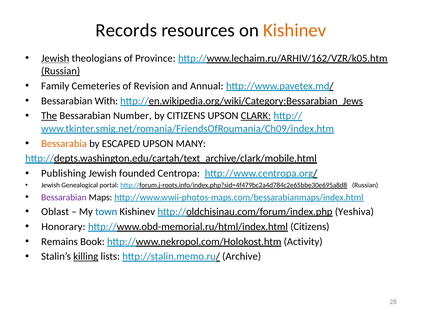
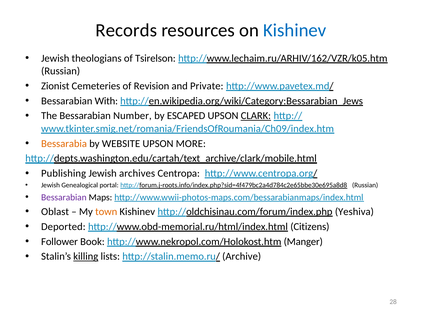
Kishinev at (295, 31) colour: orange -> blue
Jewish at (55, 58) underline: present -> none
Province: Province -> Tsirelson
Russian at (61, 71) underline: present -> none
Family: Family -> Zionist
Annual: Annual -> Private
The underline: present -> none
by CITIZENS: CITIZENS -> ESCAPED
ESCAPED: ESCAPED -> WEBSITE
MANY: MANY -> MORE
founded: founded -> archives
town colour: blue -> orange
Honorary: Honorary -> Deported
Remains: Remains -> Follower
Activity: Activity -> Manger
